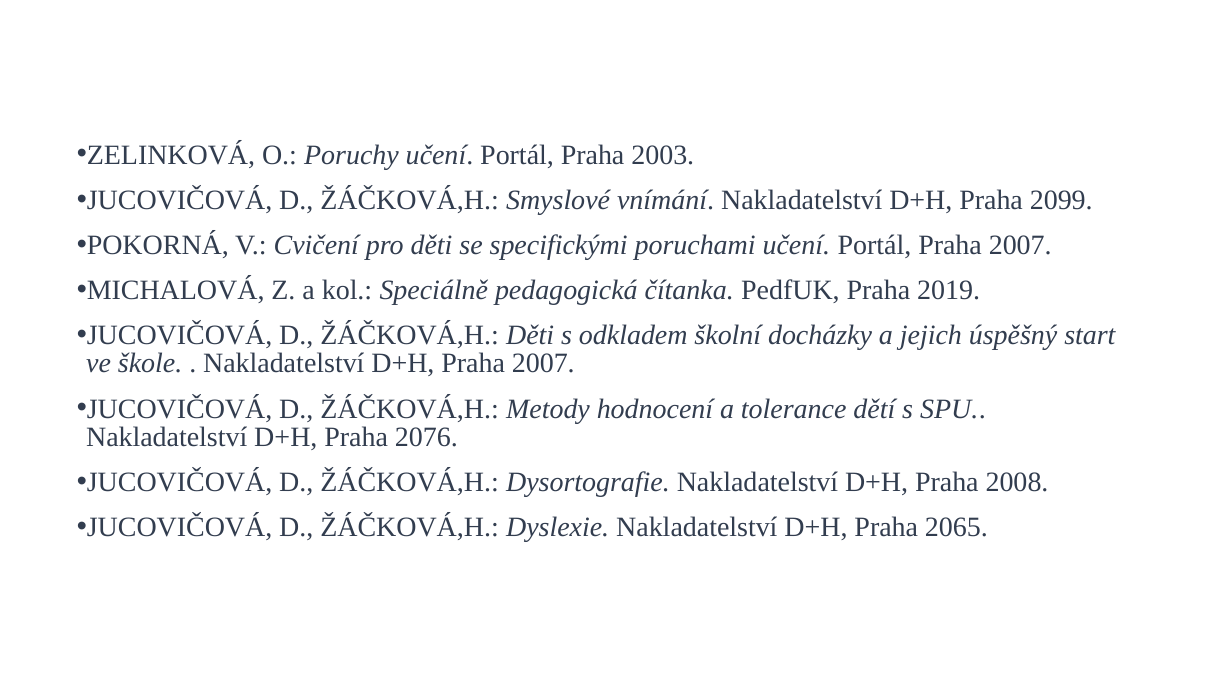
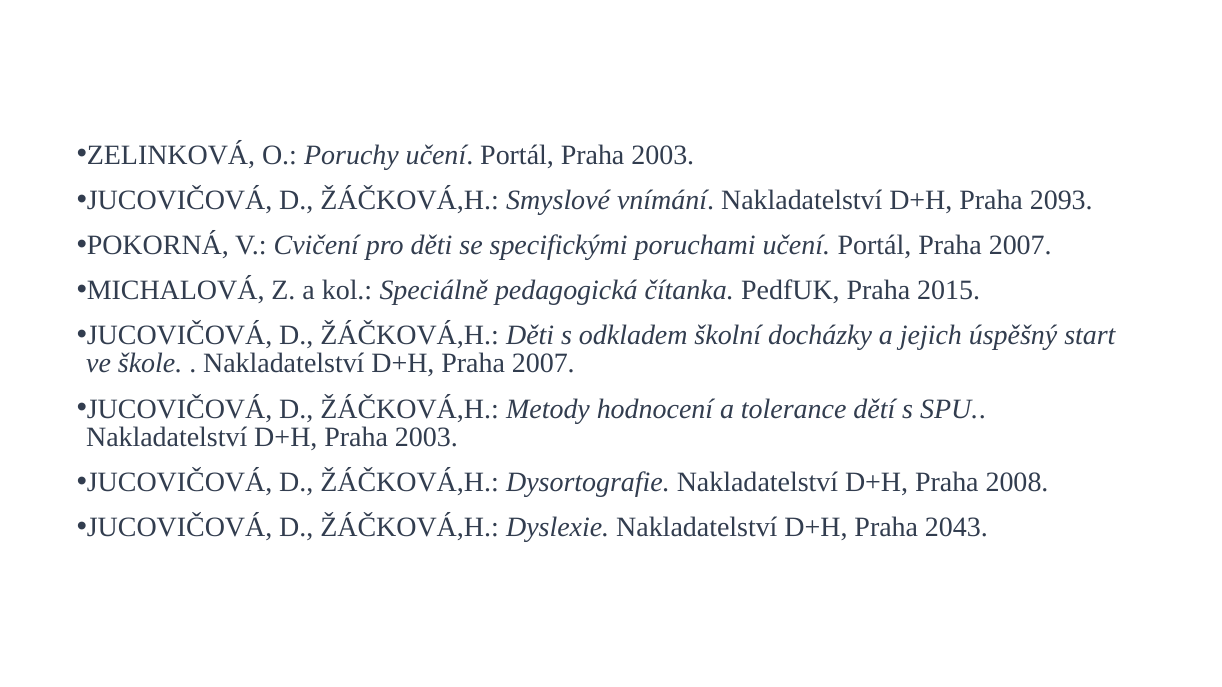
2099: 2099 -> 2093
2019: 2019 -> 2015
D+H Praha 2076: 2076 -> 2003
2065: 2065 -> 2043
